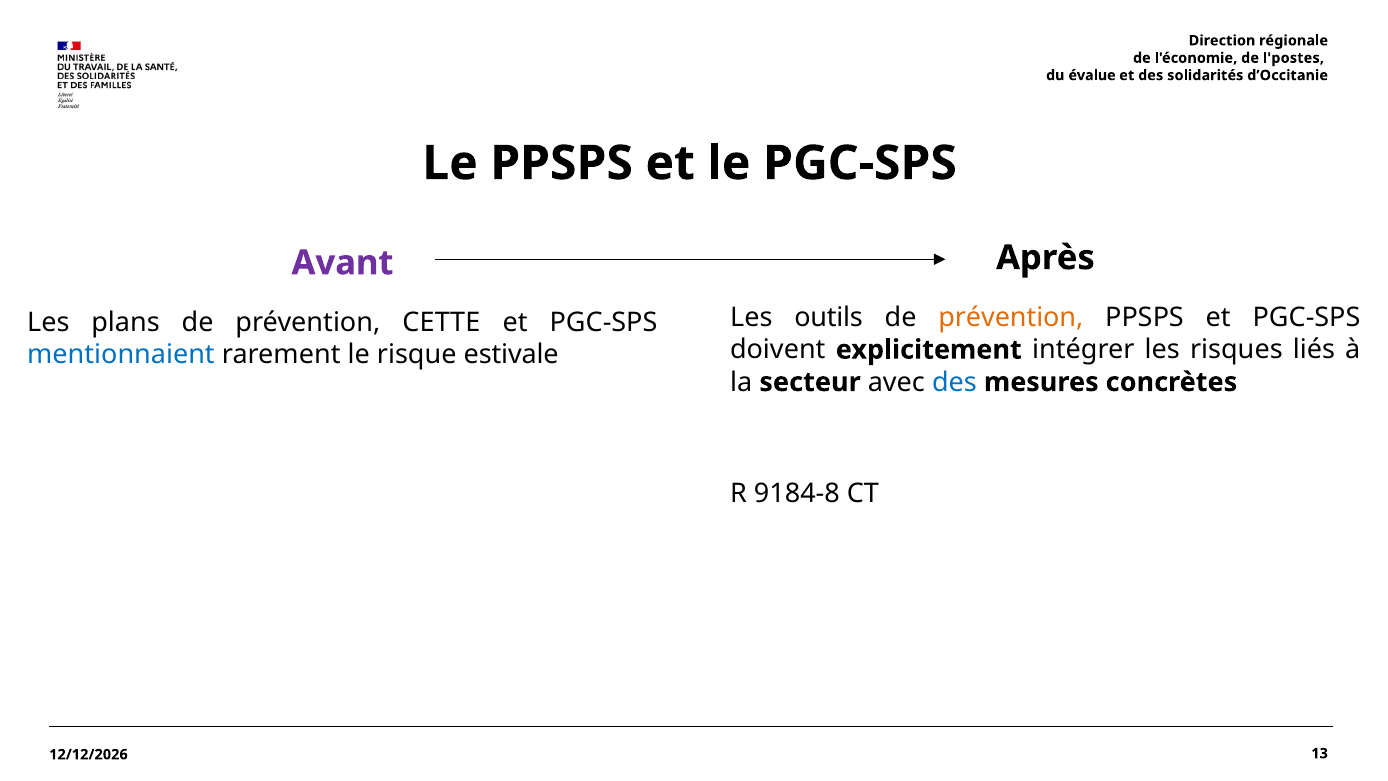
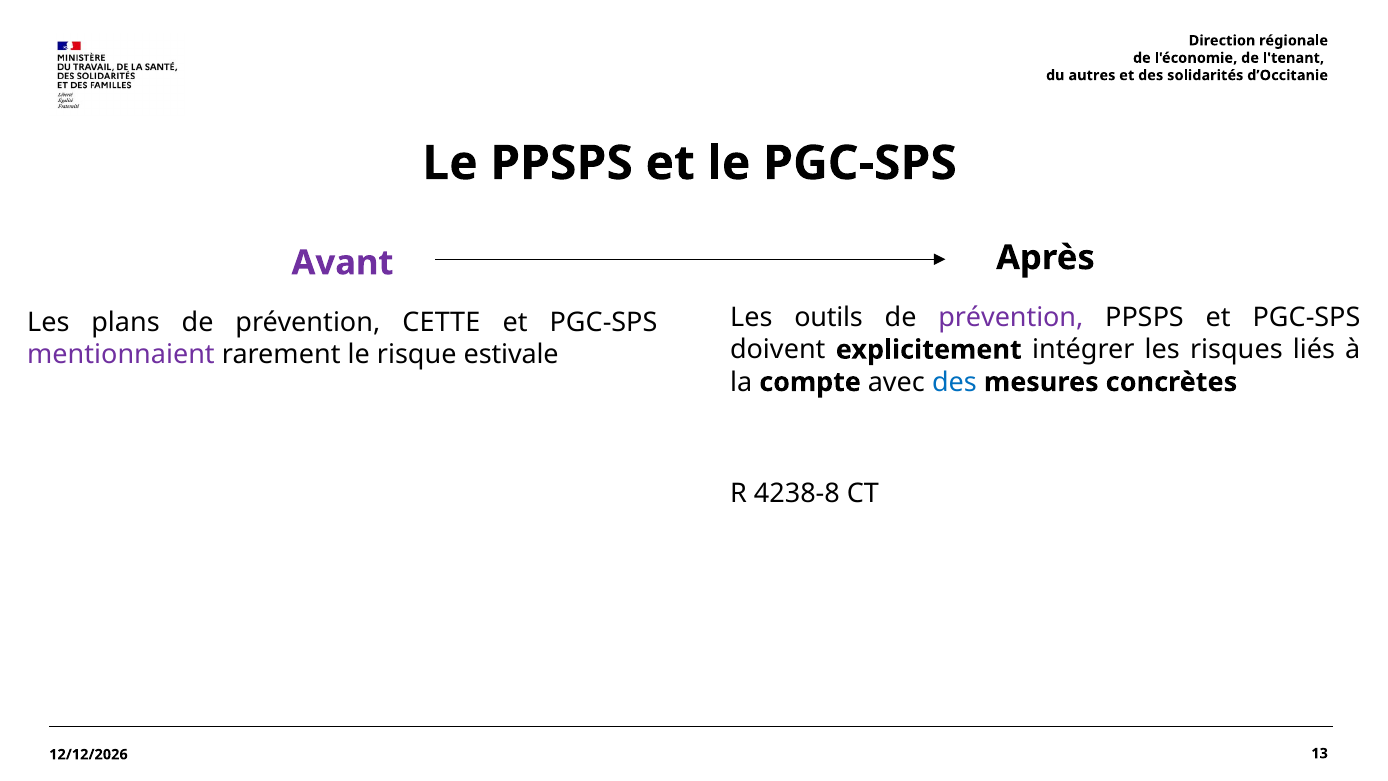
l'postes: l'postes -> l'tenant
évalue: évalue -> autres
prévention at (1011, 317) colour: orange -> purple
mentionnaient colour: blue -> purple
secteur: secteur -> compte
9184-8: 9184-8 -> 4238-8
